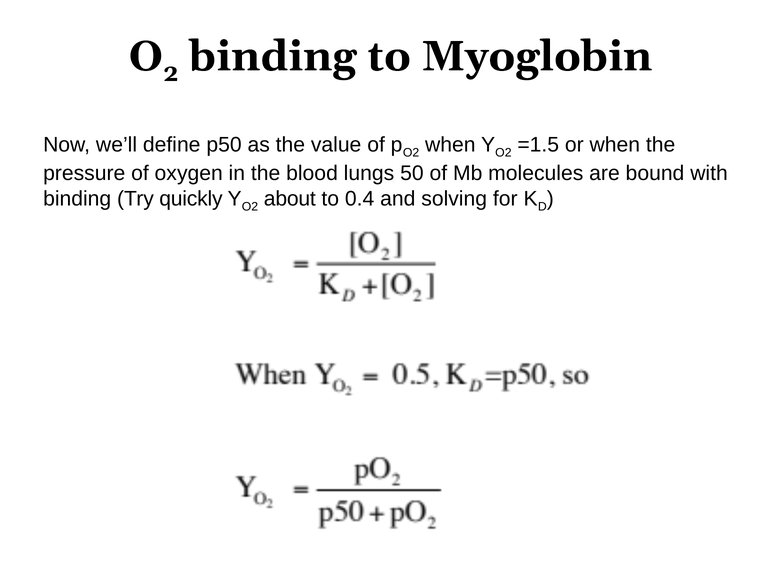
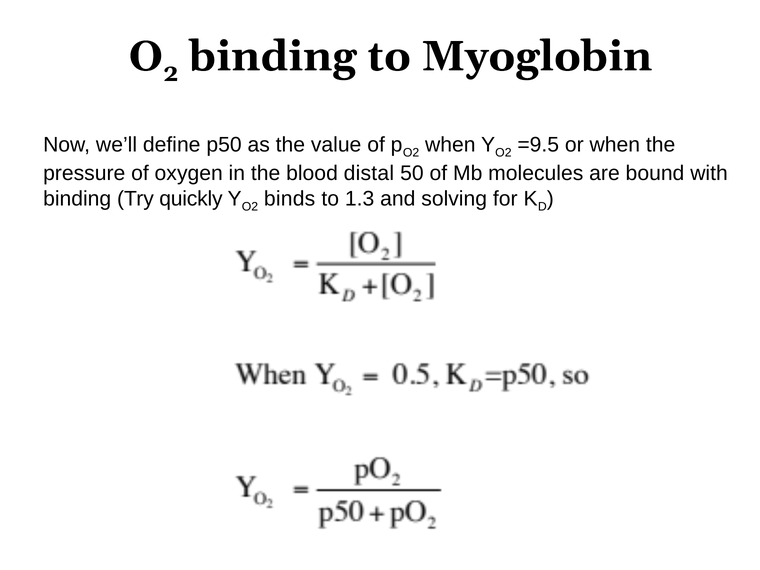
=1.5: =1.5 -> =9.5
lungs: lungs -> distal
about: about -> binds
0.4: 0.4 -> 1.3
